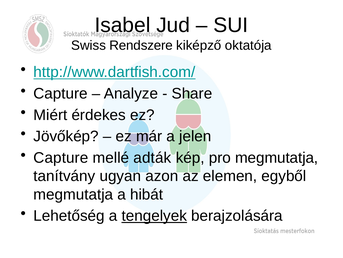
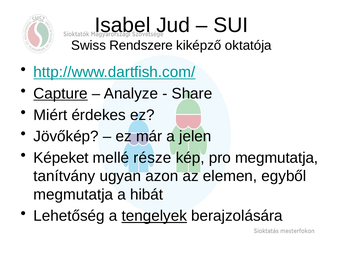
Capture at (61, 93) underline: none -> present
Capture at (61, 157): Capture -> Képeket
adták: adták -> része
